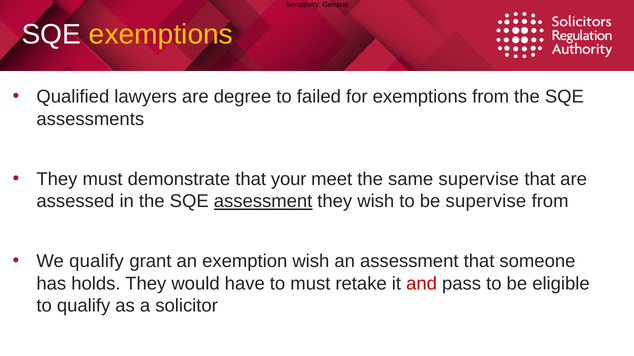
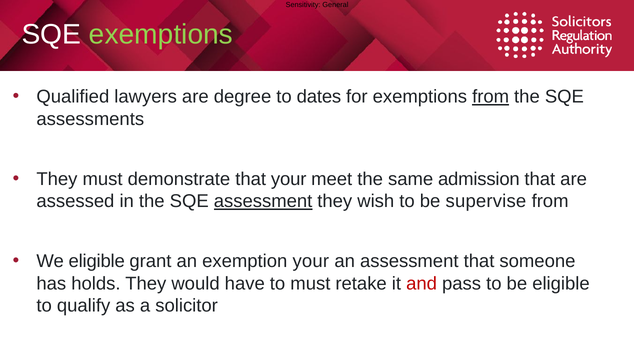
exemptions at (161, 34) colour: yellow -> light green
failed: failed -> dates
from at (491, 97) underline: none -> present
same supervise: supervise -> admission
We qualify: qualify -> eligible
exemption wish: wish -> your
